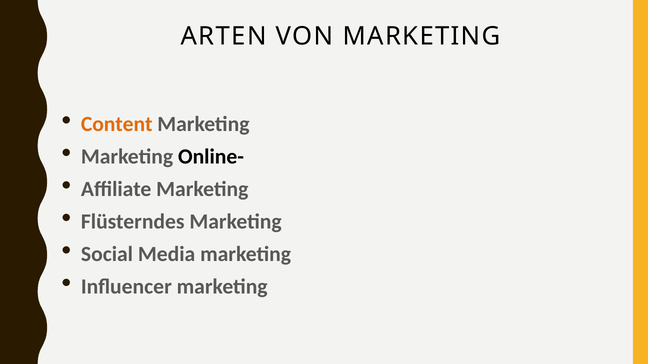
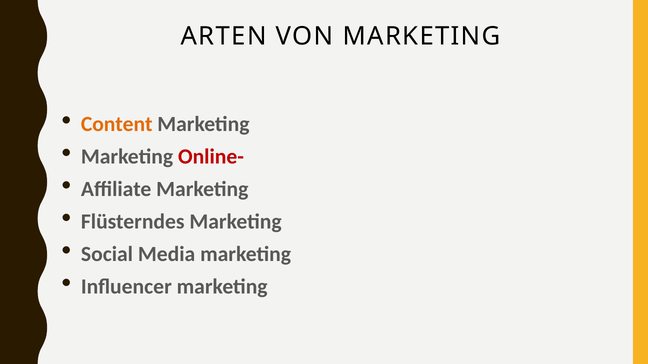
Online- colour: black -> red
